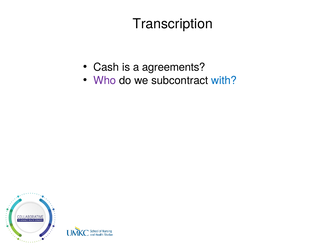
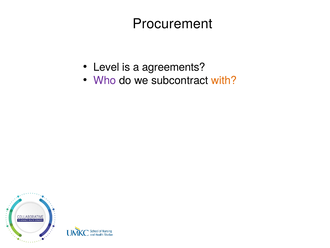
Transcription: Transcription -> Procurement
Cash: Cash -> Level
with colour: blue -> orange
